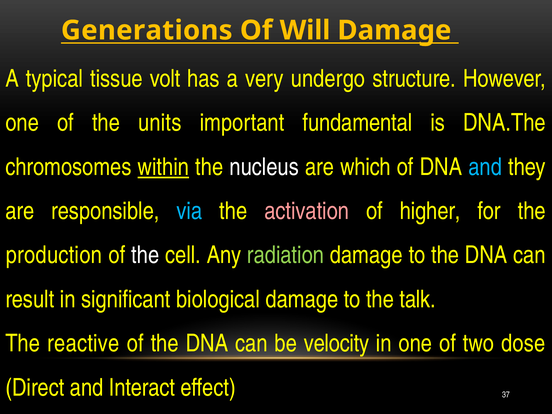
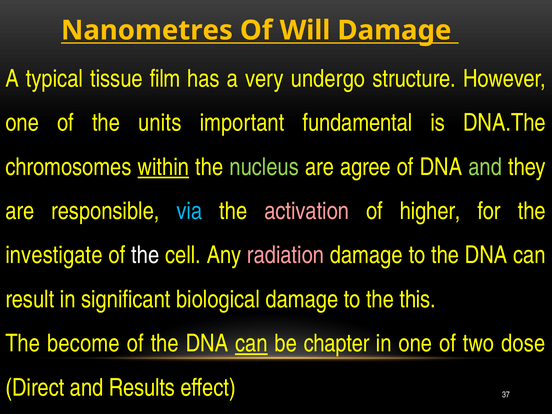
Generations: Generations -> Nanometres
volt: volt -> film
nucleus colour: white -> light green
which: which -> agree
and at (485, 167) colour: light blue -> light green
production: production -> investigate
radiation colour: light green -> pink
talk: talk -> this
reactive: reactive -> become
can at (251, 344) underline: none -> present
velocity: velocity -> chapter
Interact: Interact -> Results
